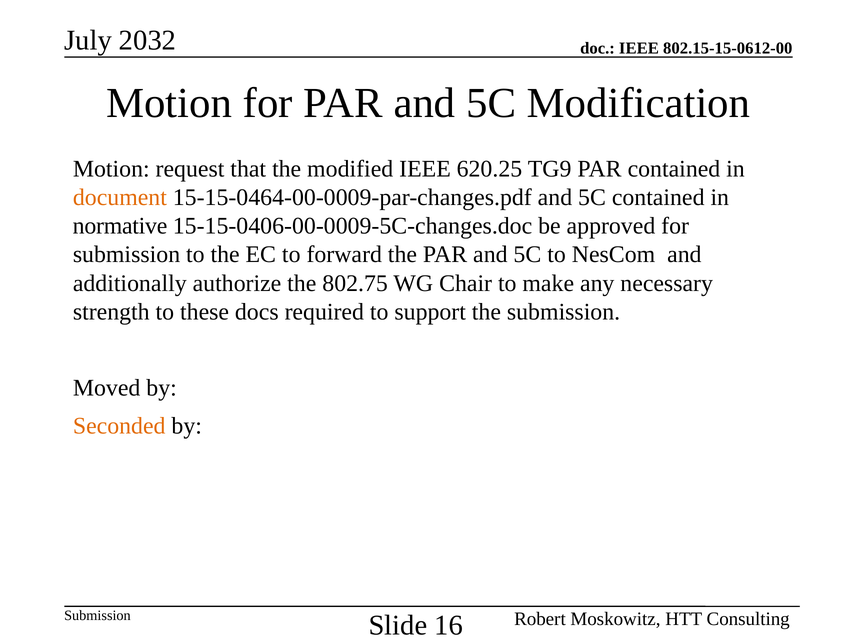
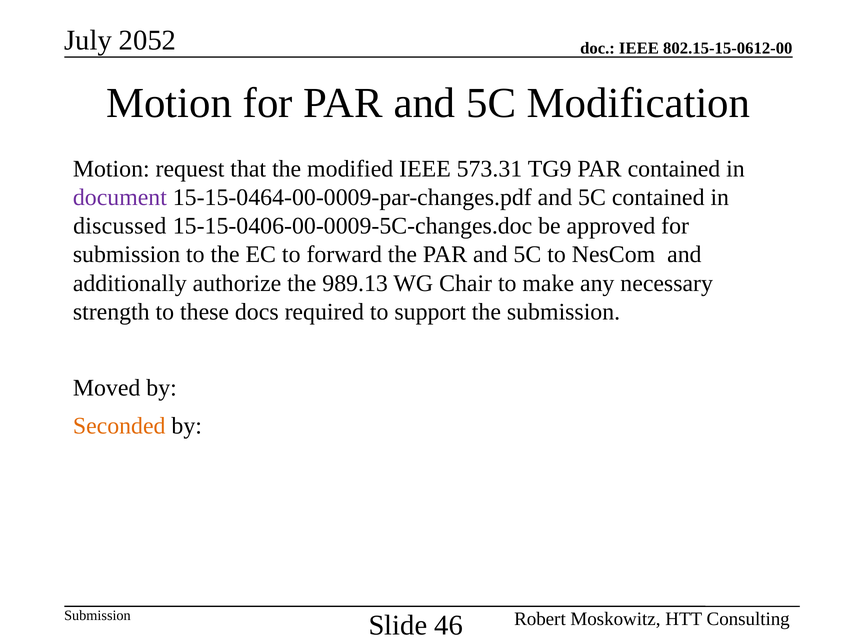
2032: 2032 -> 2052
620.25: 620.25 -> 573.31
document colour: orange -> purple
normative: normative -> discussed
802.75: 802.75 -> 989.13
16: 16 -> 46
